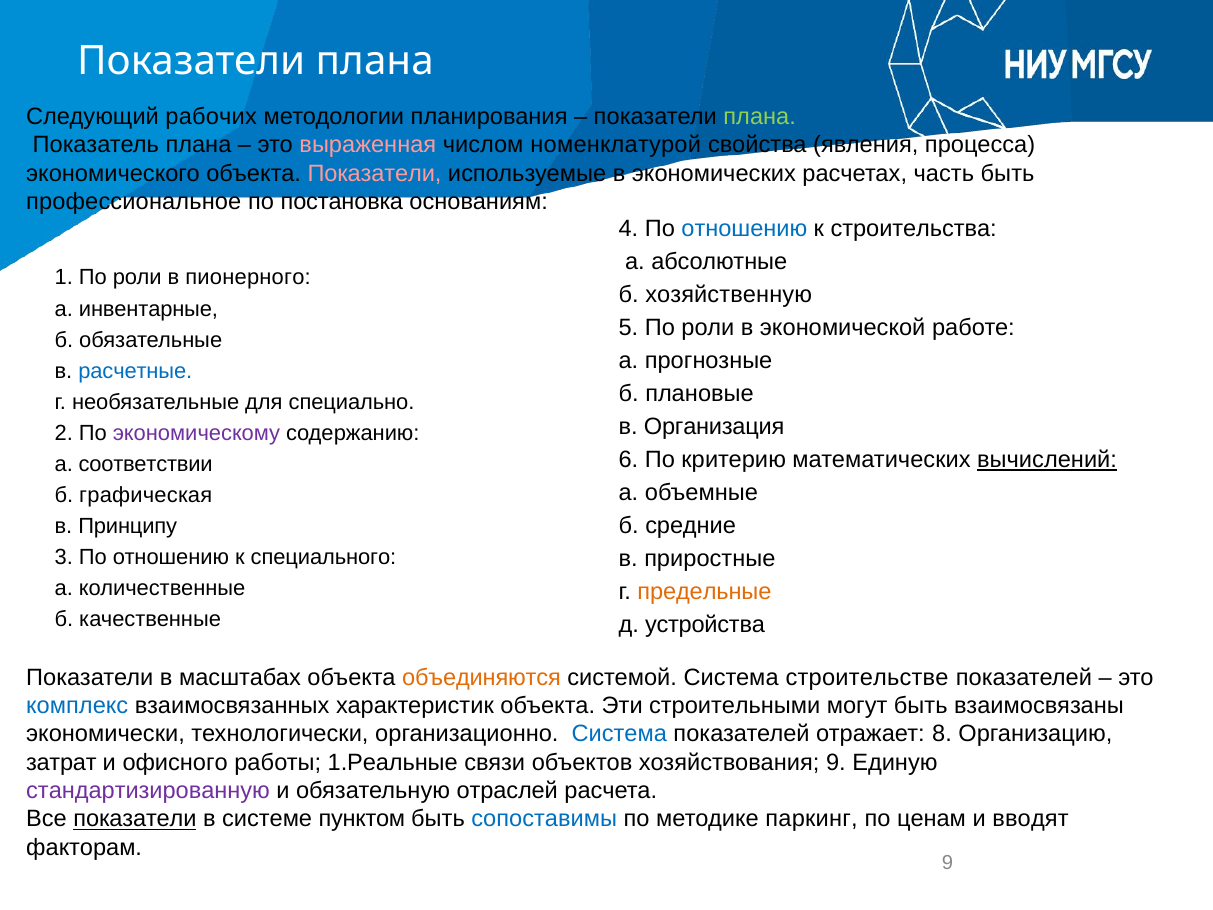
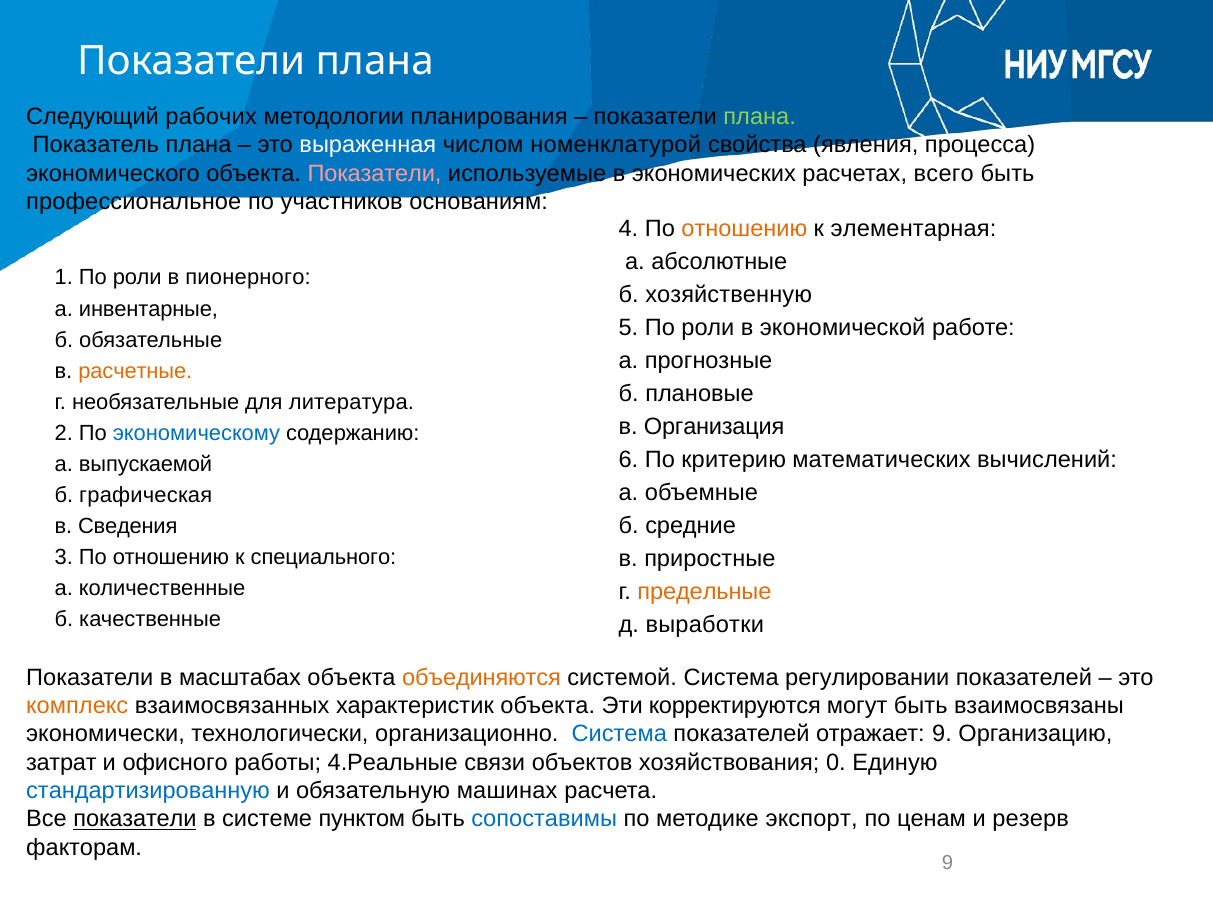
выраженная colour: pink -> white
часть: часть -> всего
постановка: постановка -> участников
отношению at (744, 228) colour: blue -> orange
строительства: строительства -> элементарная
расчетные colour: blue -> orange
специально: специально -> литература
экономическому colour: purple -> blue
вычислений underline: present -> none
соответствии: соответствии -> выпускаемой
Принципу: Принципу -> Сведения
устройства: устройства -> выработки
строительстве: строительстве -> регулировании
комплекс colour: blue -> orange
строительными: строительными -> корректируются
отражает 8: 8 -> 9
1.Реальные: 1.Реальные -> 4.Реальные
хозяйствования 9: 9 -> 0
стандартизированную colour: purple -> blue
отраслей: отраслей -> машинах
паркинг: паркинг -> экспорт
вводят: вводят -> резерв
